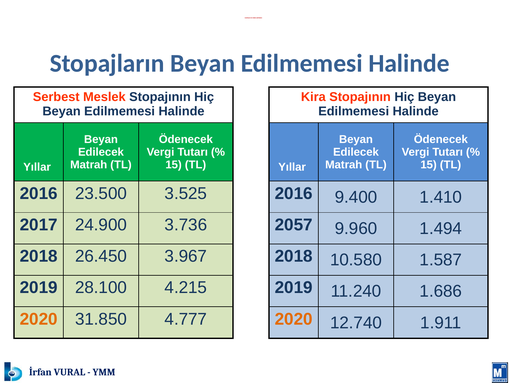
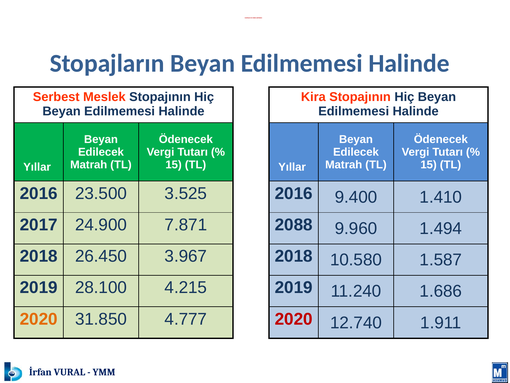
3.736: 3.736 -> 7.871
2057: 2057 -> 2088
2020 at (294, 319) colour: orange -> red
